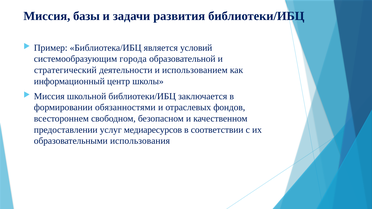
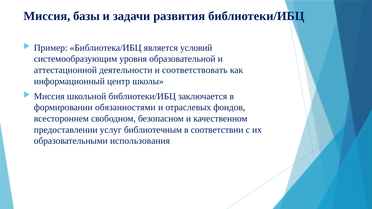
города: города -> уровня
стратегический: стратегический -> аттестационной
использованием: использованием -> соответствовать
медиаресурсов: медиаресурсов -> библиотечным
